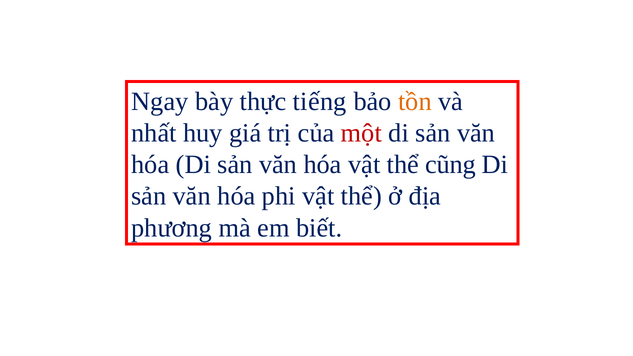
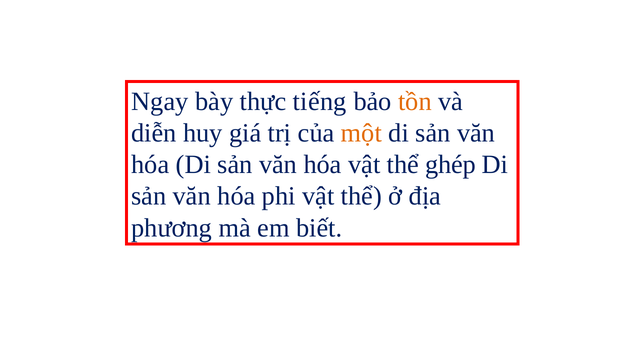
nhất: nhất -> diễn
một colour: red -> orange
cũng: cũng -> ghép
